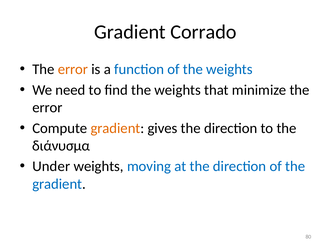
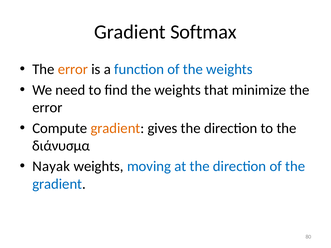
Corrado: Corrado -> Softmax
Under: Under -> Nayak
